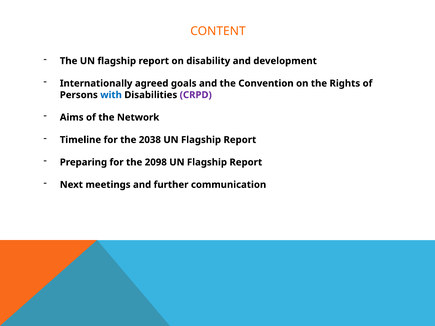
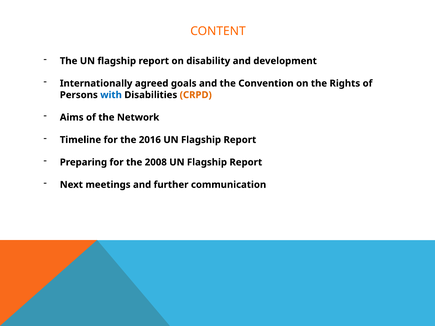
CRPD colour: purple -> orange
2038: 2038 -> 2016
2098: 2098 -> 2008
